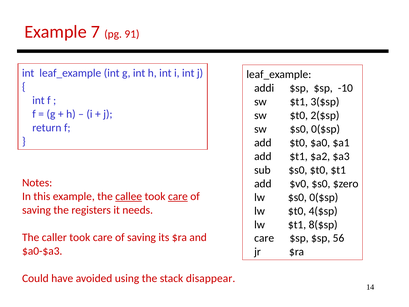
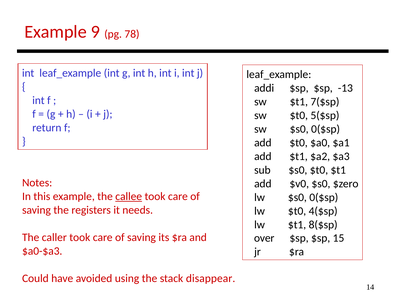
7: 7 -> 9
91: 91 -> 78
-10: -10 -> -13
3($sp: 3($sp -> 7($sp
2($sp: 2($sp -> 5($sp
care at (178, 196) underline: present -> none
care at (264, 238): care -> over
56: 56 -> 15
